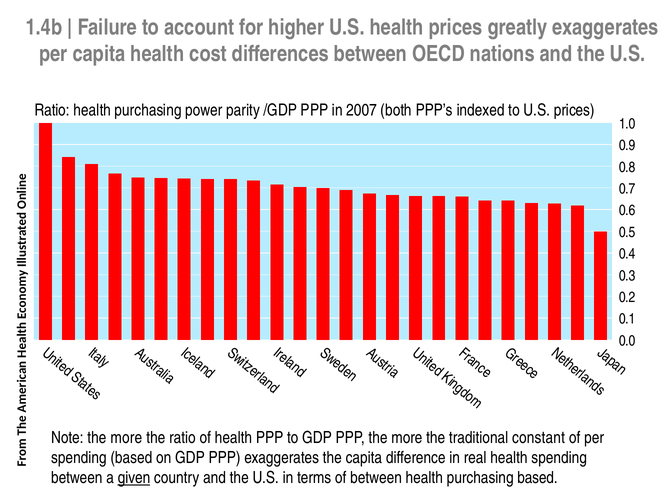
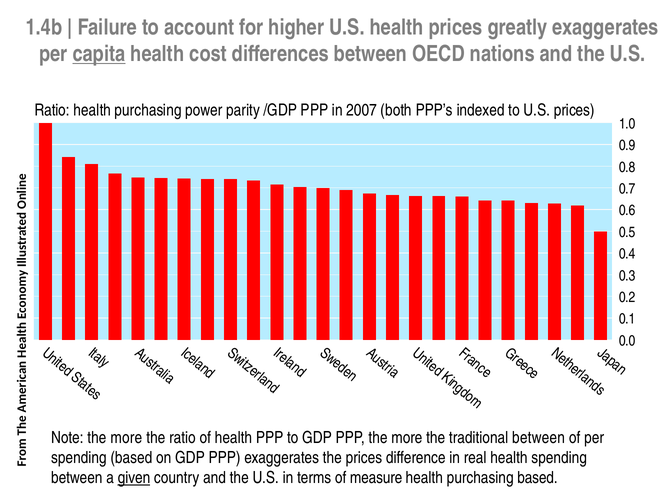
capita at (99, 54) underline: none -> present
traditional constant: constant -> between
the capita: capita -> prices
of between: between -> measure
